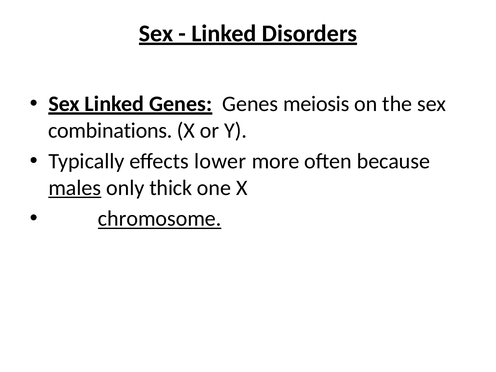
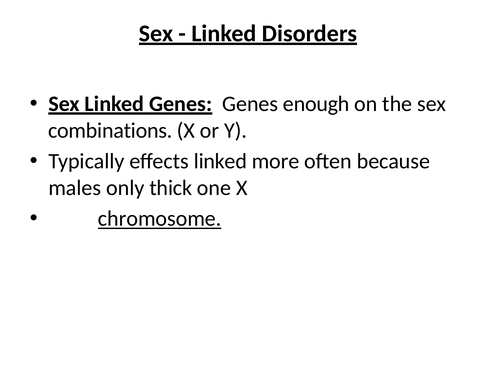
meiosis: meiosis -> enough
effects lower: lower -> linked
males underline: present -> none
